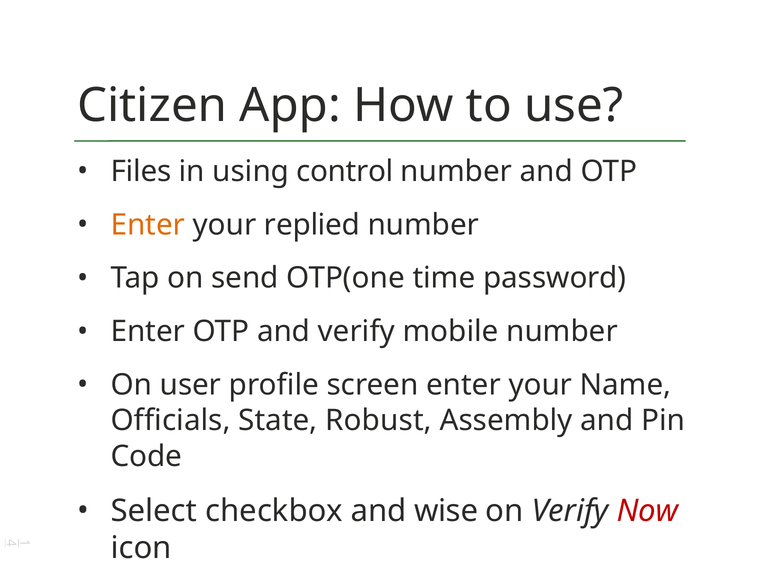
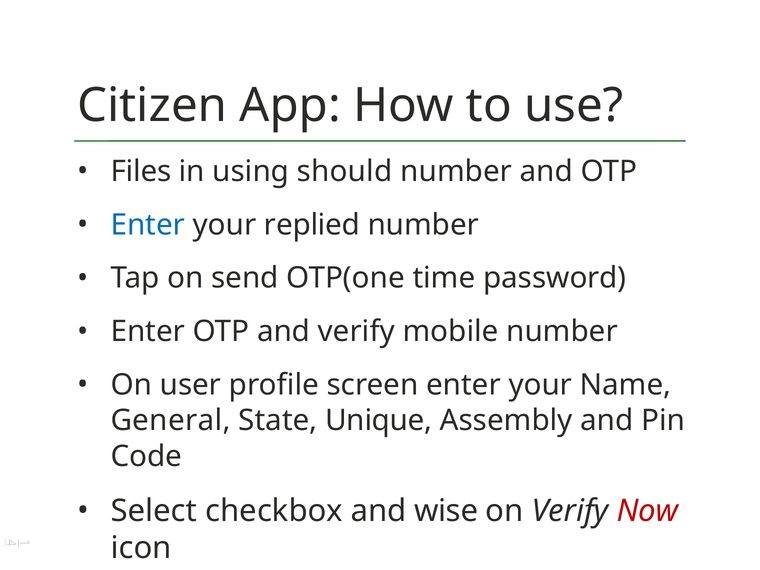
control: control -> should
Enter at (148, 225) colour: orange -> blue
Officials: Officials -> General
Robust: Robust -> Unique
